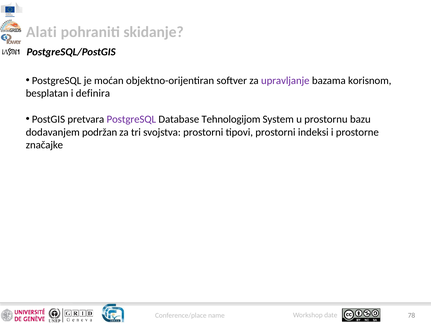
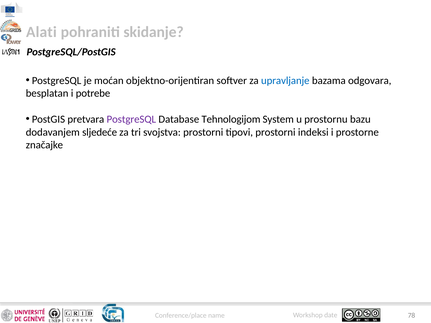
upravljanje colour: purple -> blue
korisnom: korisnom -> odgovara
definira: definira -> potrebe
podržan: podržan -> sljedeće
